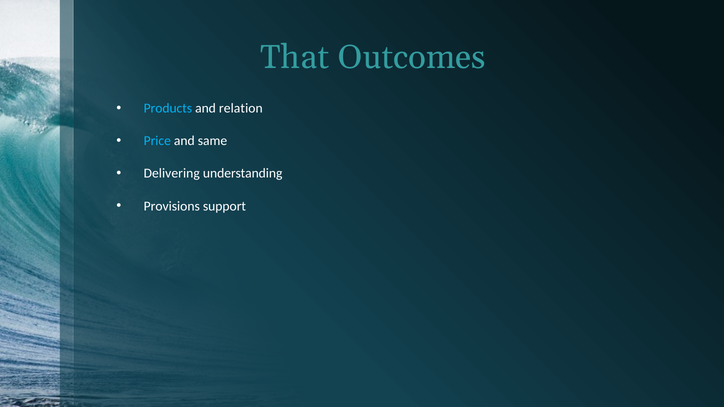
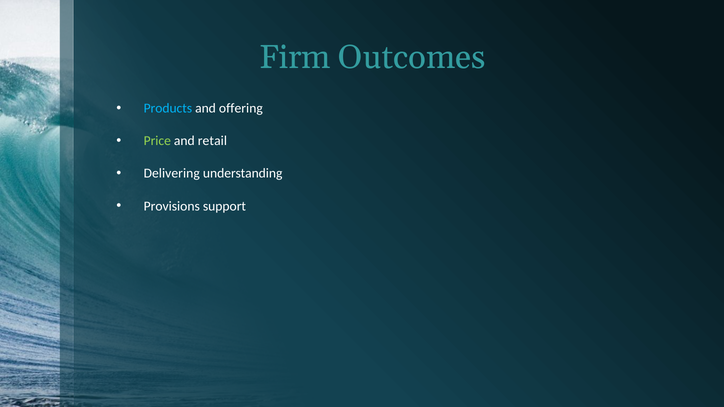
That: That -> Firm
relation: relation -> offering
Price colour: light blue -> light green
same: same -> retail
